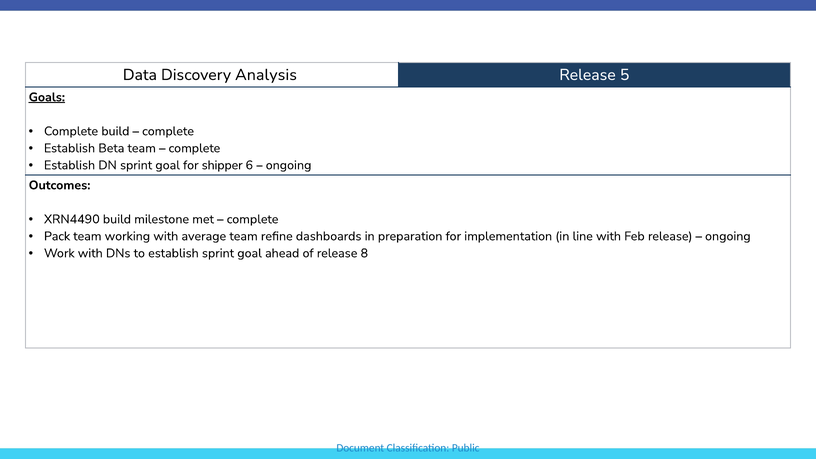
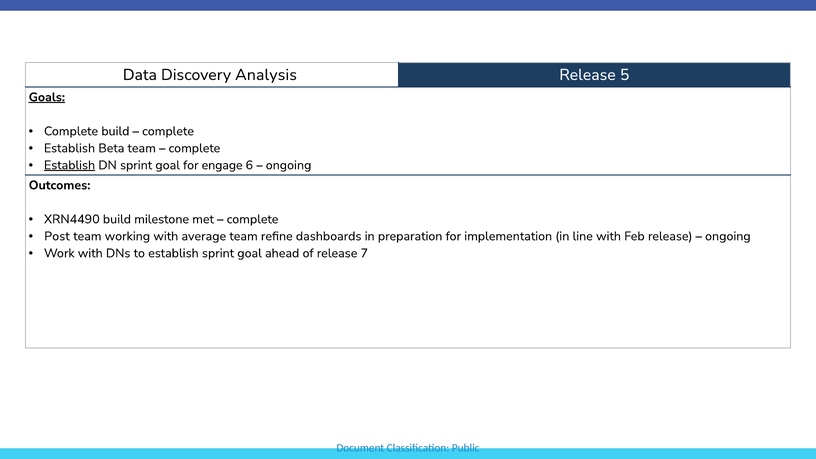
Establish at (70, 165) underline: none -> present
shipper: shipper -> engage
Pack: Pack -> Post
8: 8 -> 7
